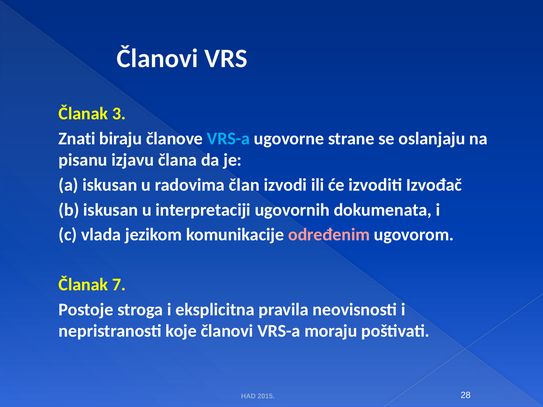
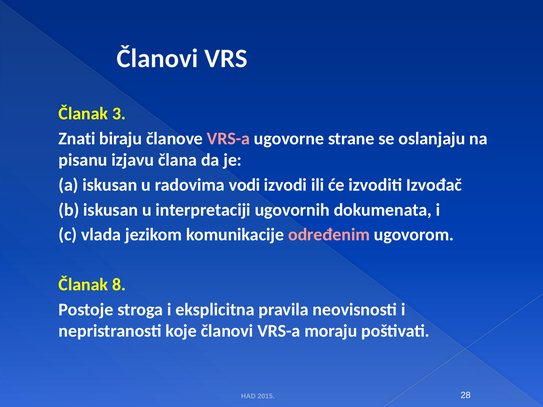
VRS-a at (228, 139) colour: light blue -> pink
član: član -> vodi
7: 7 -> 8
